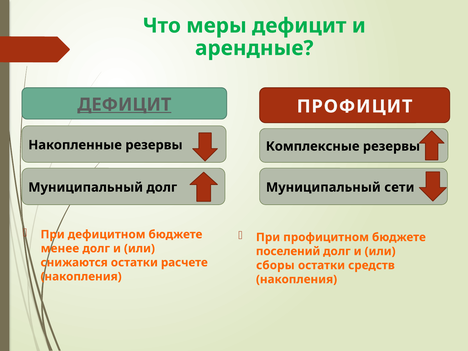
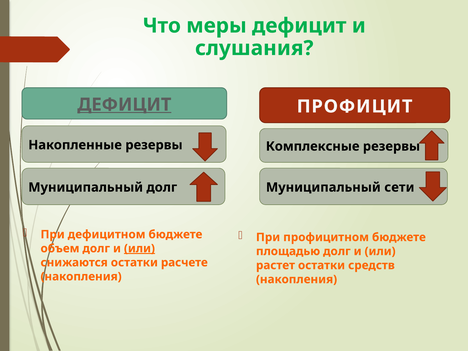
арендные: арендные -> слушания
менее: менее -> объем
или at (139, 248) underline: none -> present
поселений: поселений -> площадью
сборы: сборы -> растет
